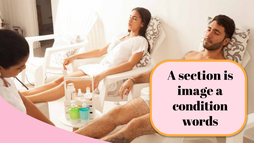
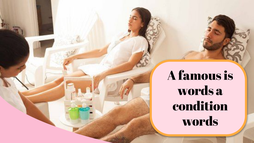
section: section -> famous
image at (196, 91): image -> words
